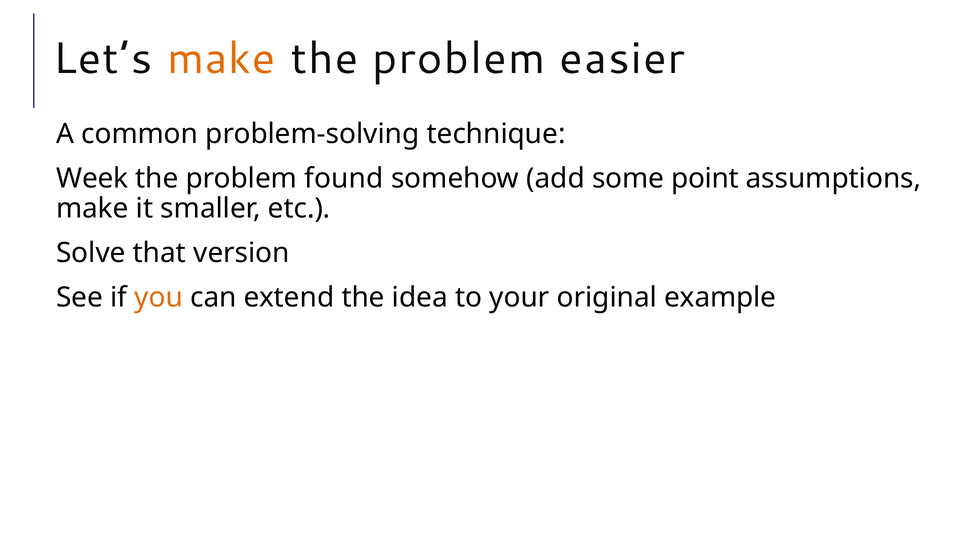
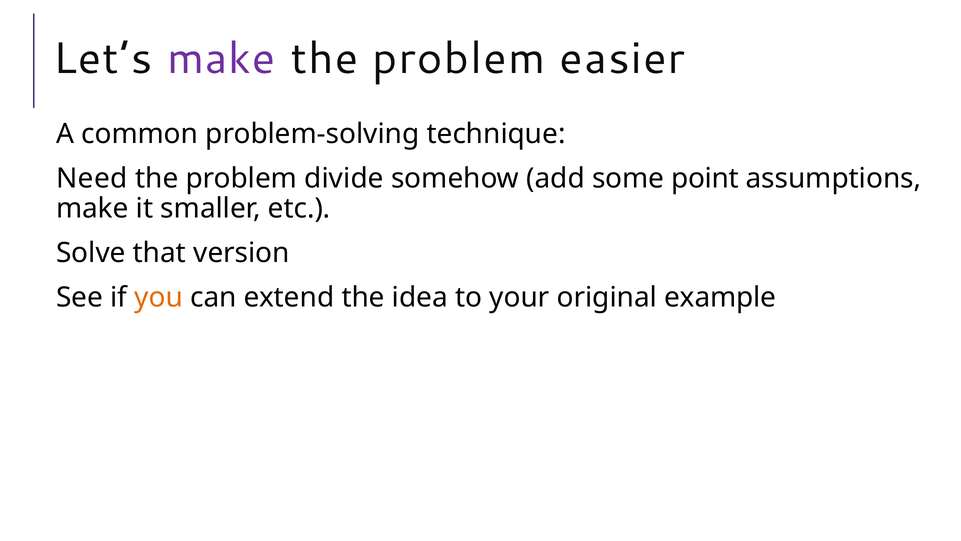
make at (221, 59) colour: orange -> purple
Week: Week -> Need
found: found -> divide
